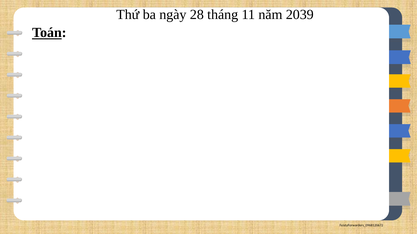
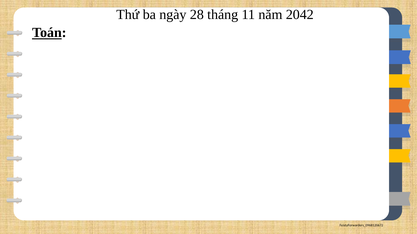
2039: 2039 -> 2042
